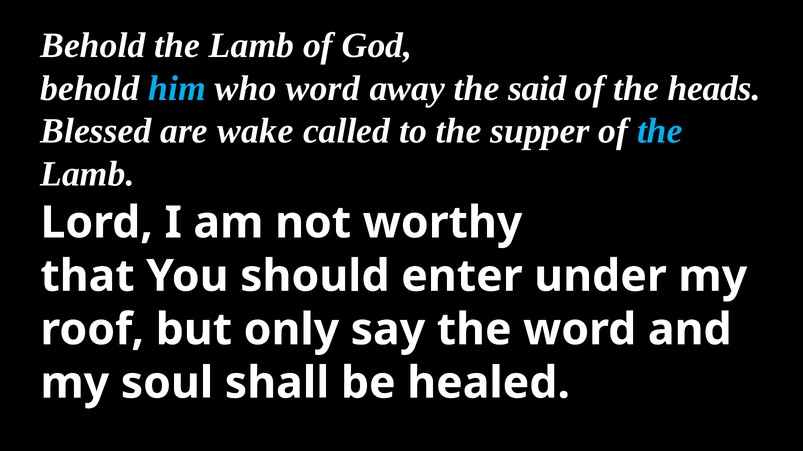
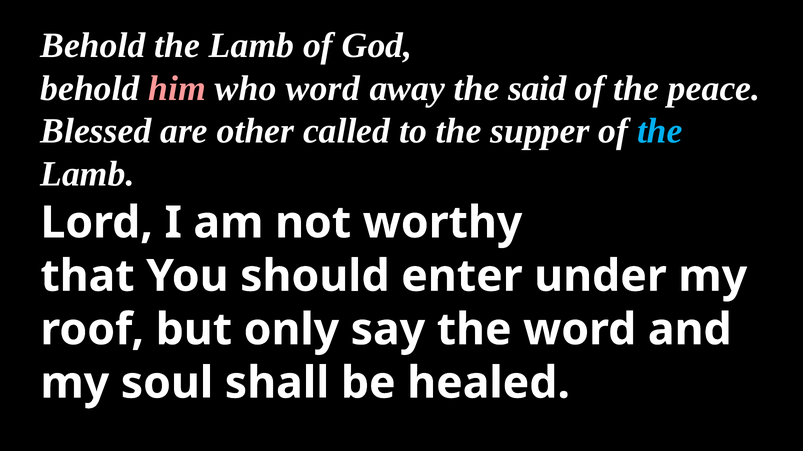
him colour: light blue -> pink
heads: heads -> peace
wake: wake -> other
